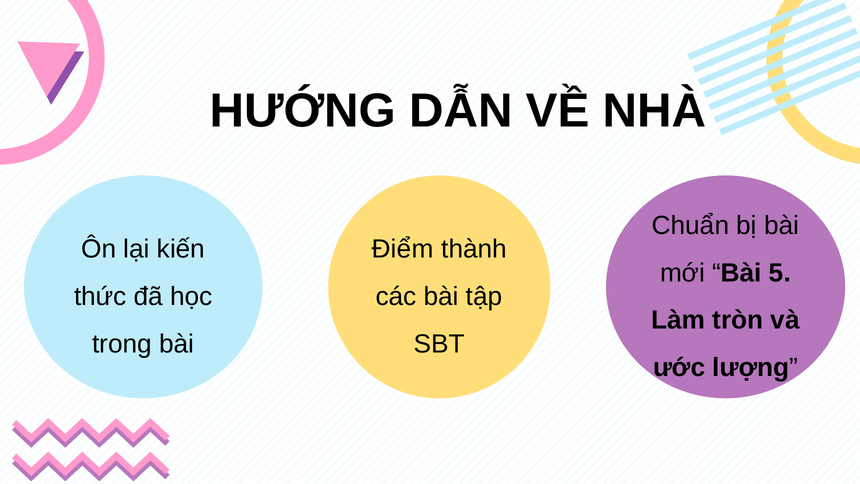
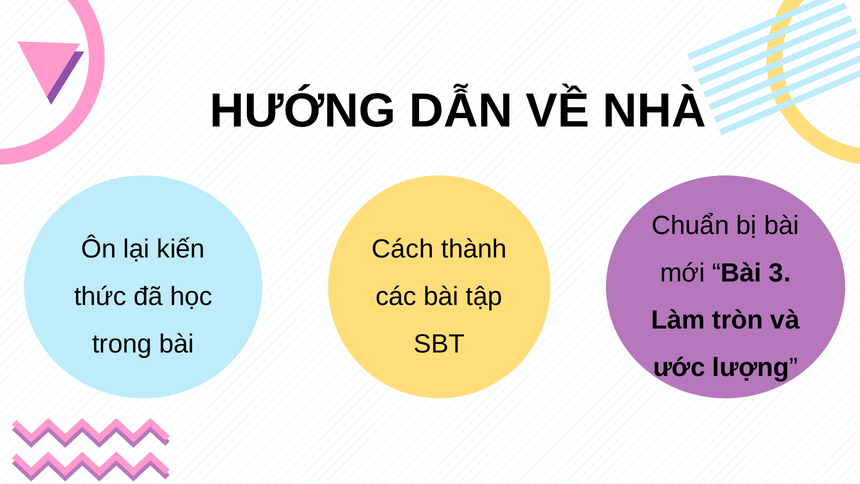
Điểm: Điểm -> Cách
5: 5 -> 3
